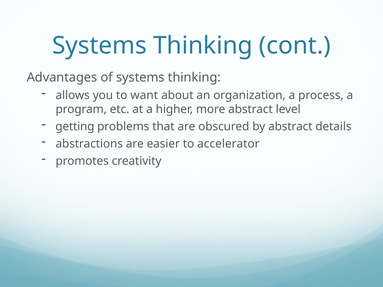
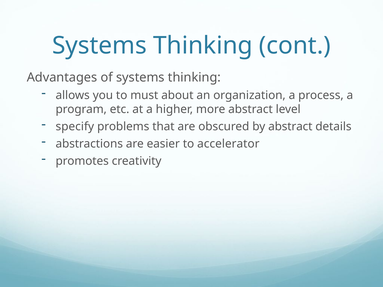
want: want -> must
getting: getting -> specify
